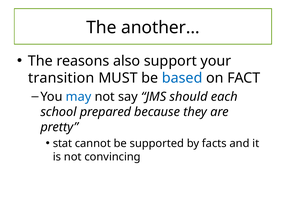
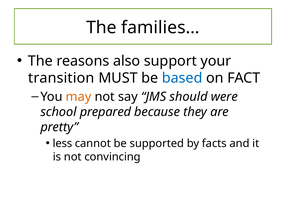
another…: another… -> families…
may colour: blue -> orange
each: each -> were
stat: stat -> less
